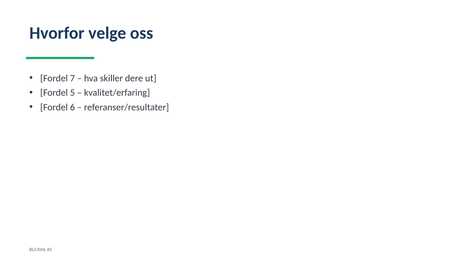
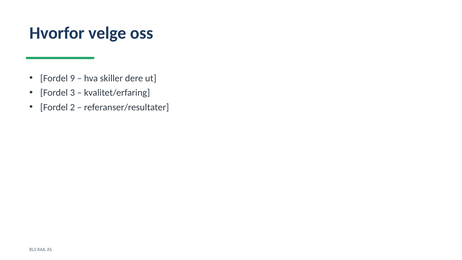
7: 7 -> 9
5: 5 -> 3
6: 6 -> 2
